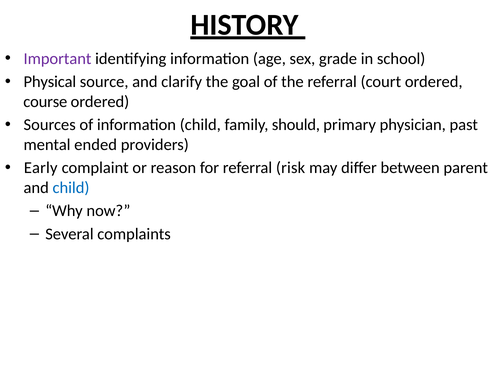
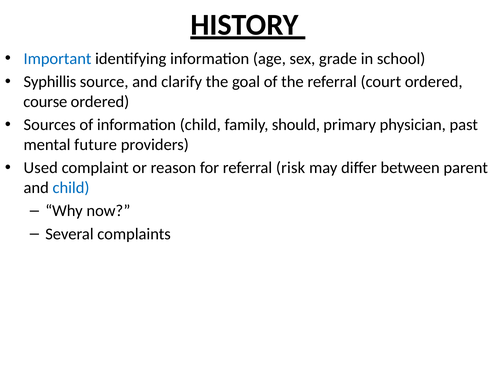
Important colour: purple -> blue
Physical: Physical -> Syphillis
ended: ended -> future
Early: Early -> Used
